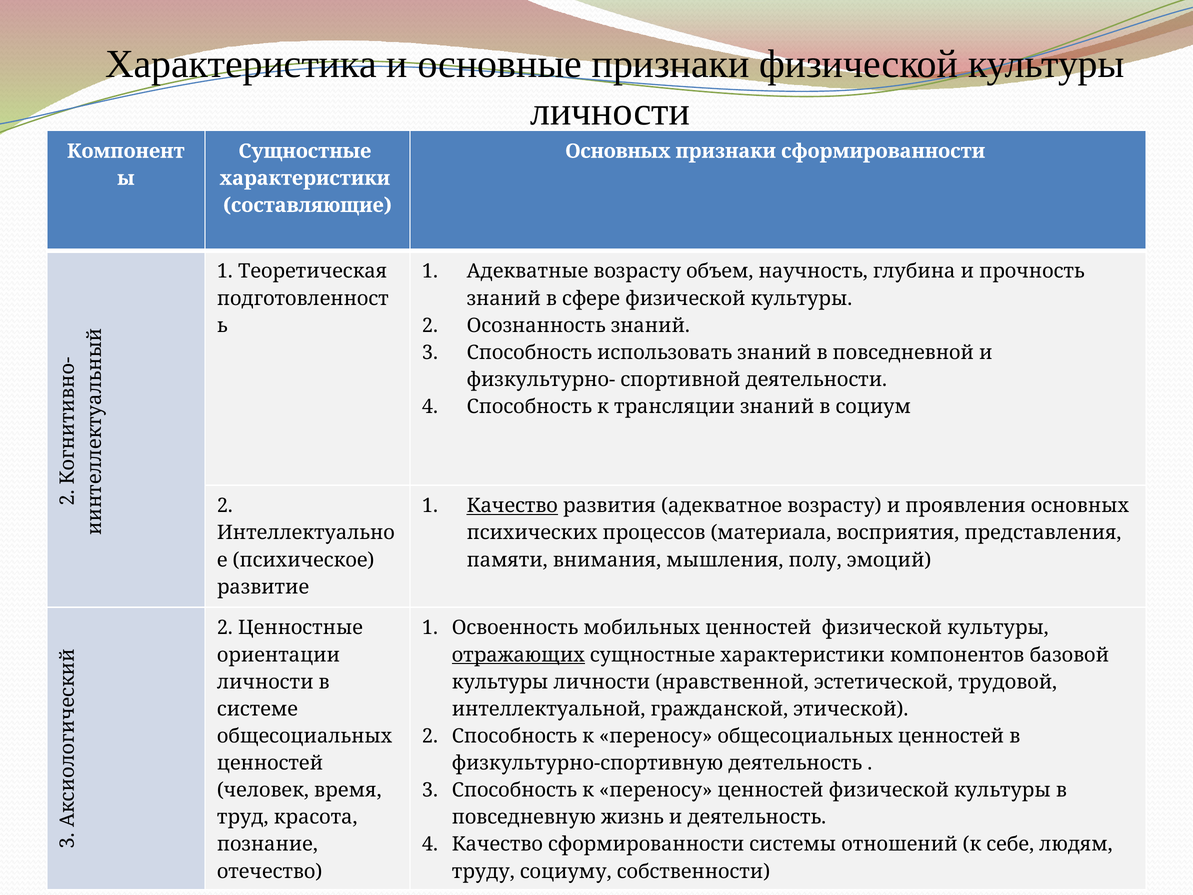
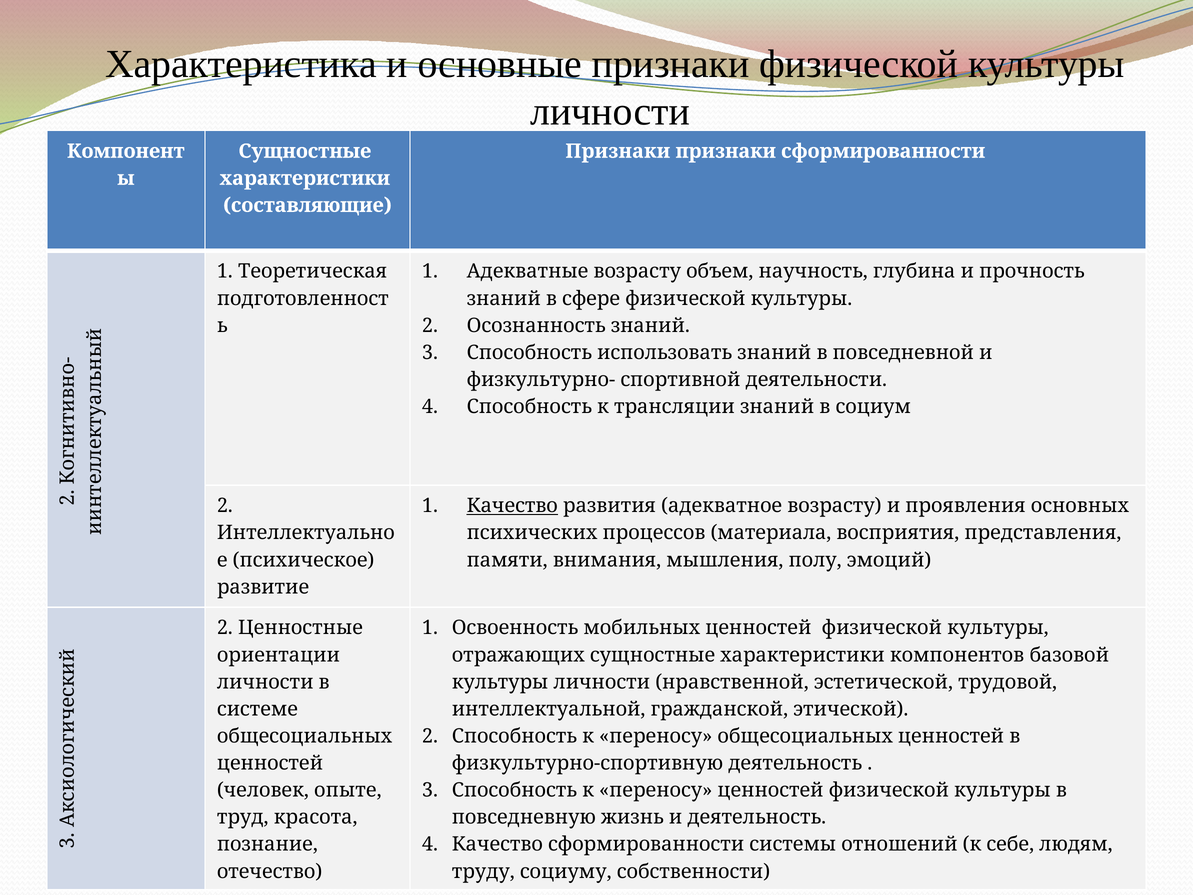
Основных at (618, 151): Основных -> Признаки
отражающих underline: present -> none
время: время -> опыте
